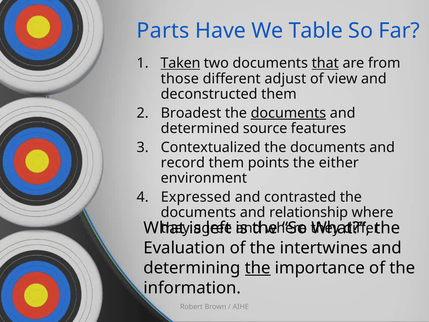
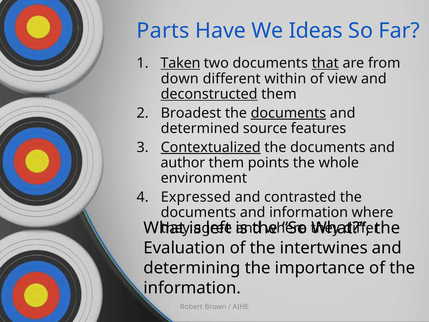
Table: Table -> Ideas
those: those -> down
adjust: adjust -> within
deconstructed underline: none -> present
Contextualized underline: none -> present
record: record -> author
either: either -> whole
and relationship: relationship -> information
the at (258, 268) underline: present -> none
